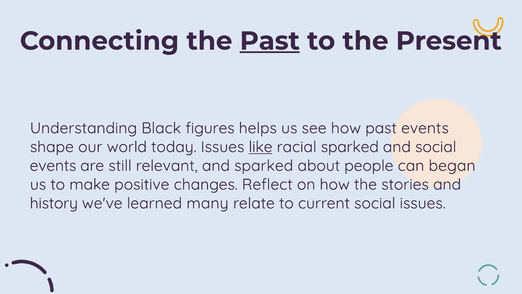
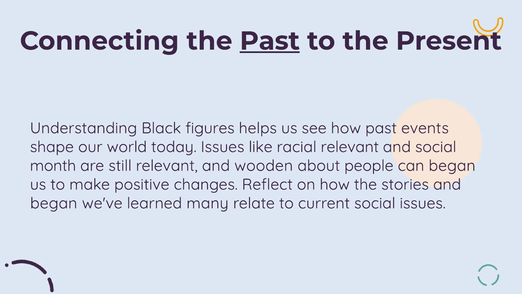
like underline: present -> none
racial sparked: sparked -> relevant
events at (53, 166): events -> month
and sparked: sparked -> wooden
history at (54, 203): history -> began
